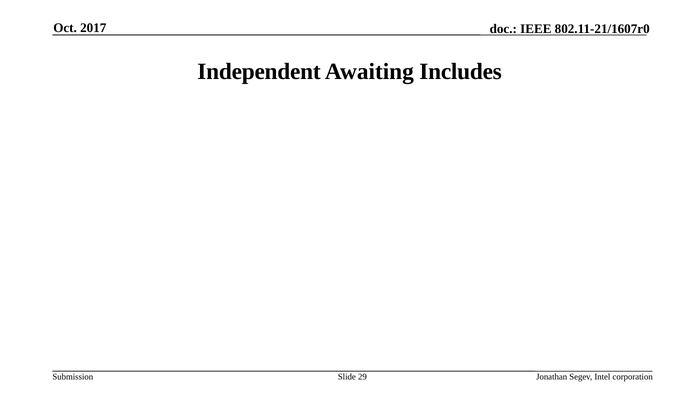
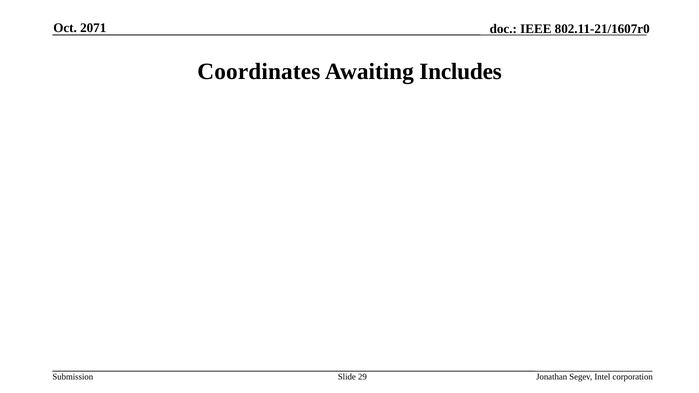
2017: 2017 -> 2071
Independent: Independent -> Coordinates
